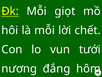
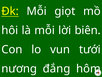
chết: chết -> biên
